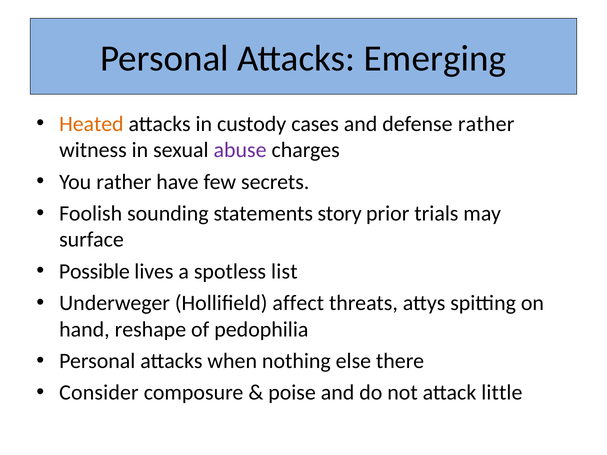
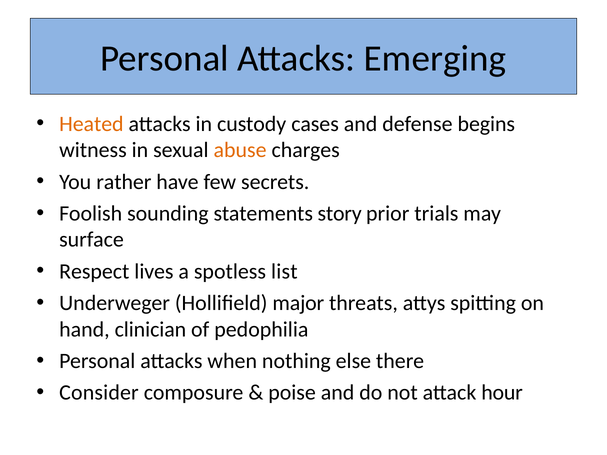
defense rather: rather -> begins
abuse colour: purple -> orange
Possible: Possible -> Respect
affect: affect -> major
reshape: reshape -> clinician
little: little -> hour
